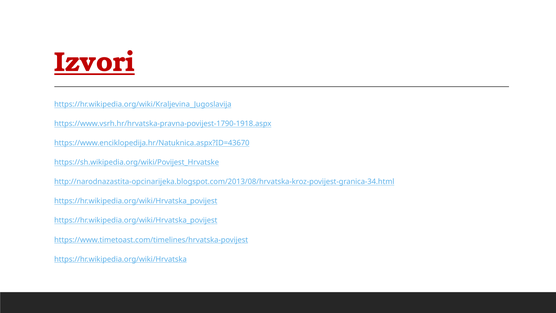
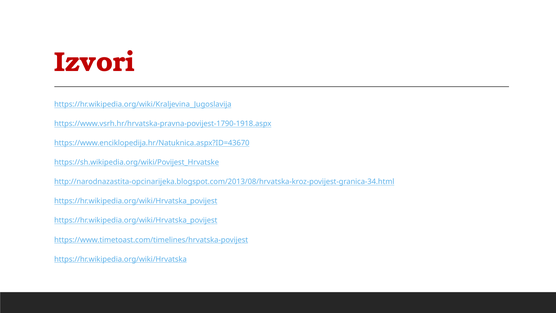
Izvori underline: present -> none
